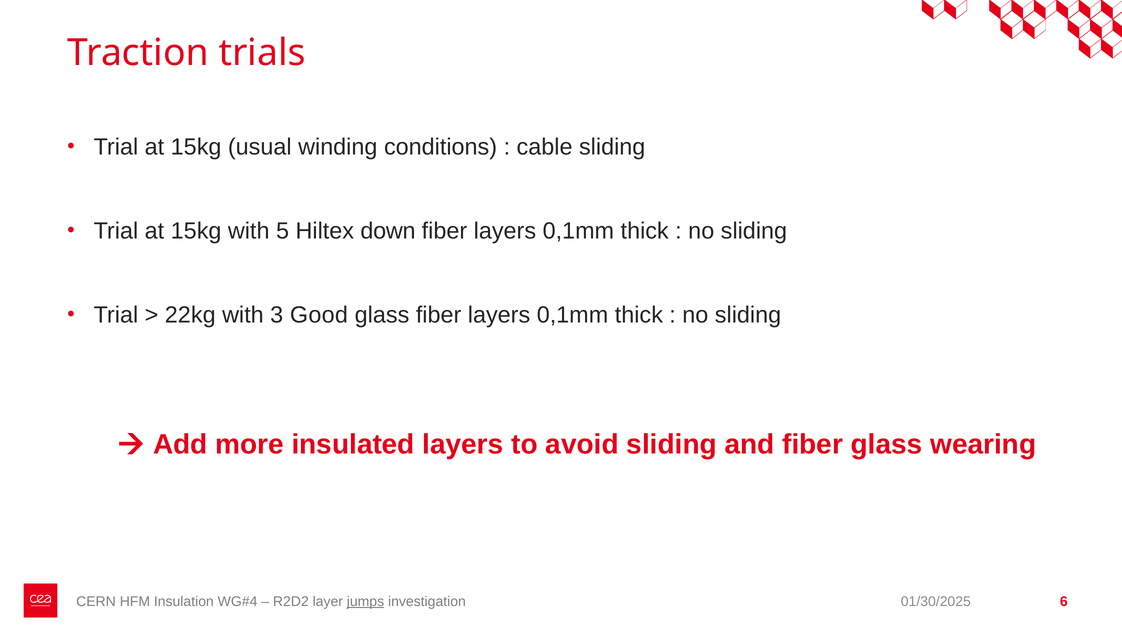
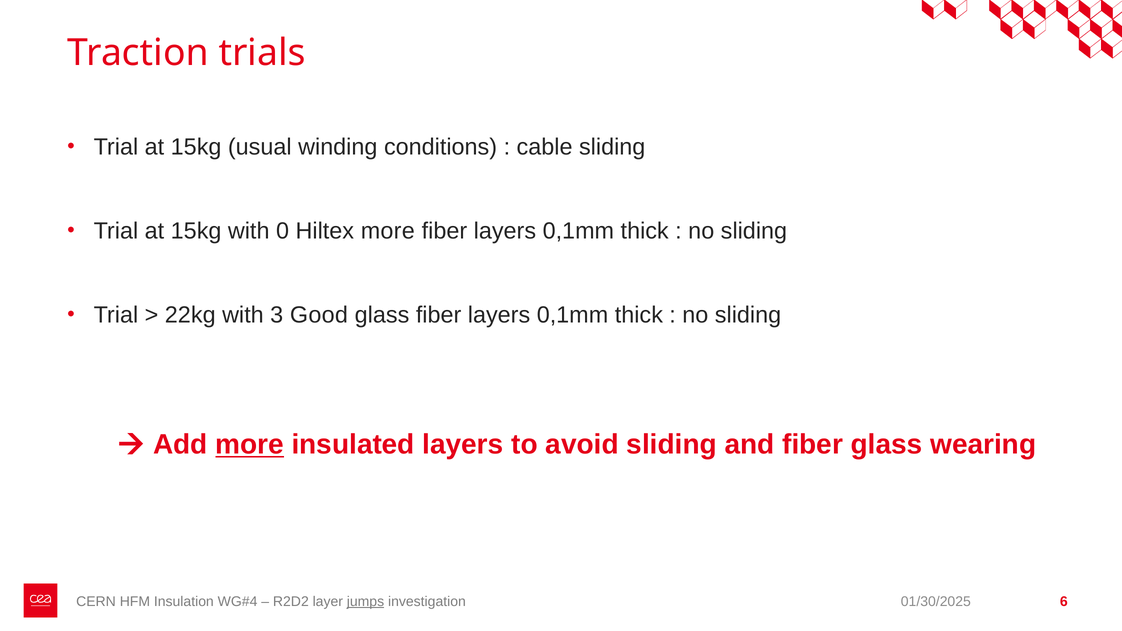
5: 5 -> 0
Hiltex down: down -> more
more at (250, 445) underline: none -> present
